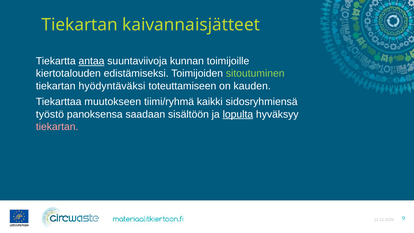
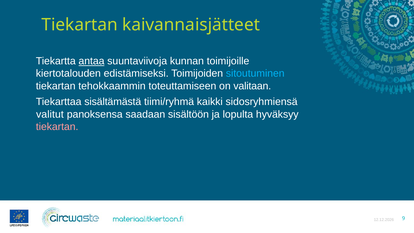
sitoutuminen colour: light green -> light blue
hyödyntäväksi: hyödyntäväksi -> tehokkaammin
kauden: kauden -> valitaan
muutokseen: muutokseen -> sisältämästä
työstö: työstö -> valitut
lopulta underline: present -> none
